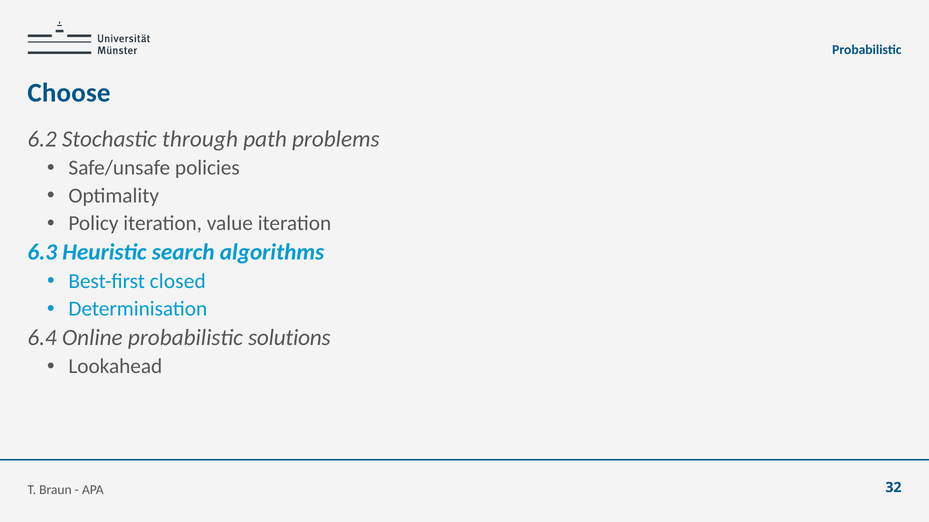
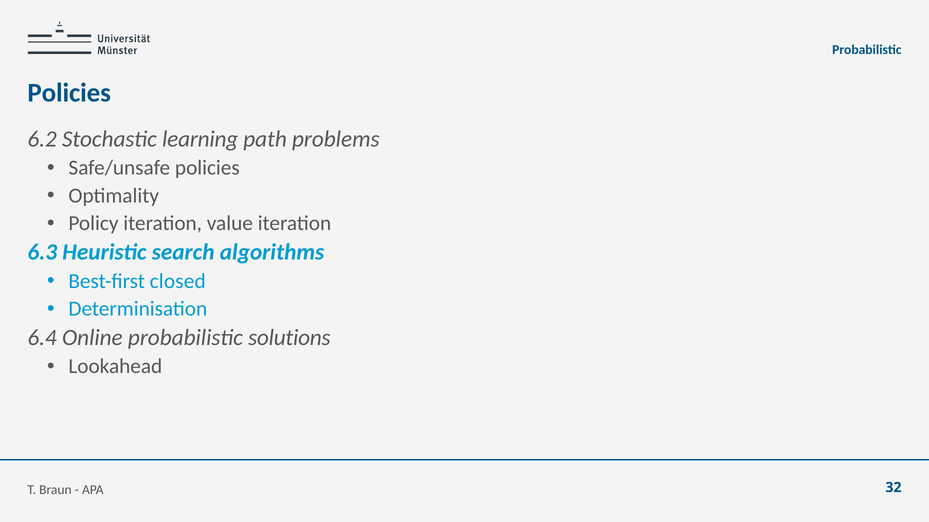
Choose at (69, 93): Choose -> Policies
through: through -> learning
